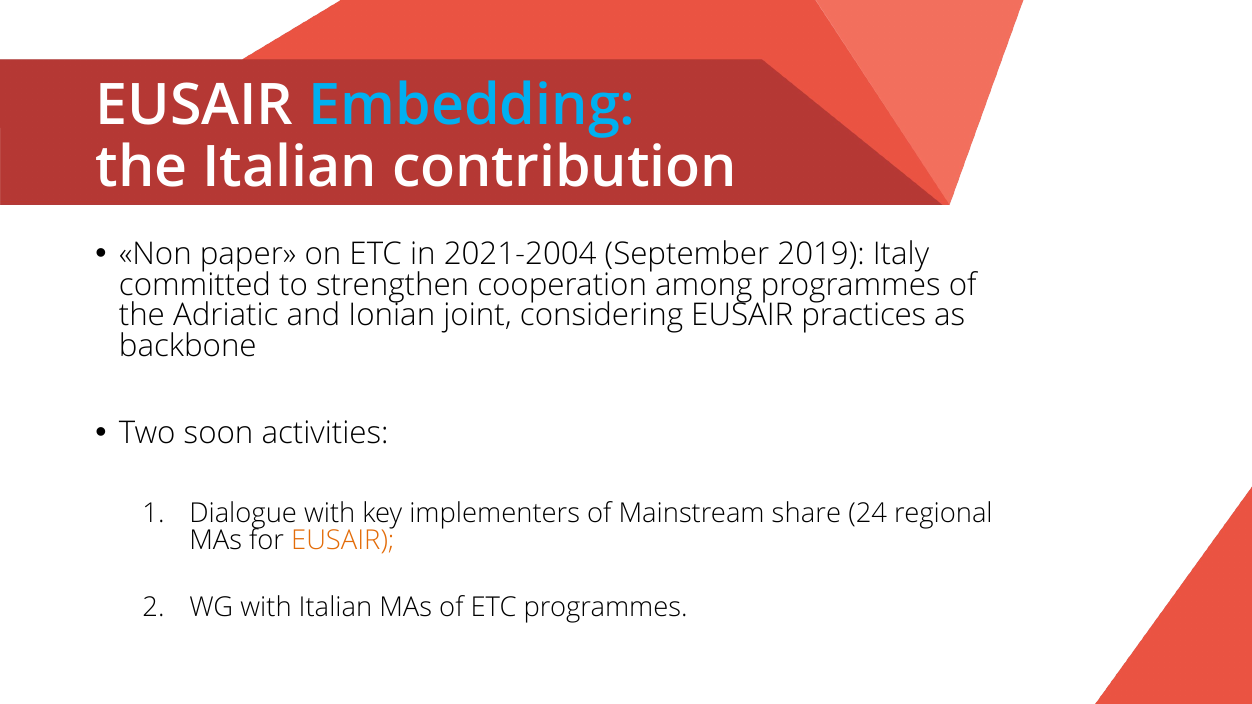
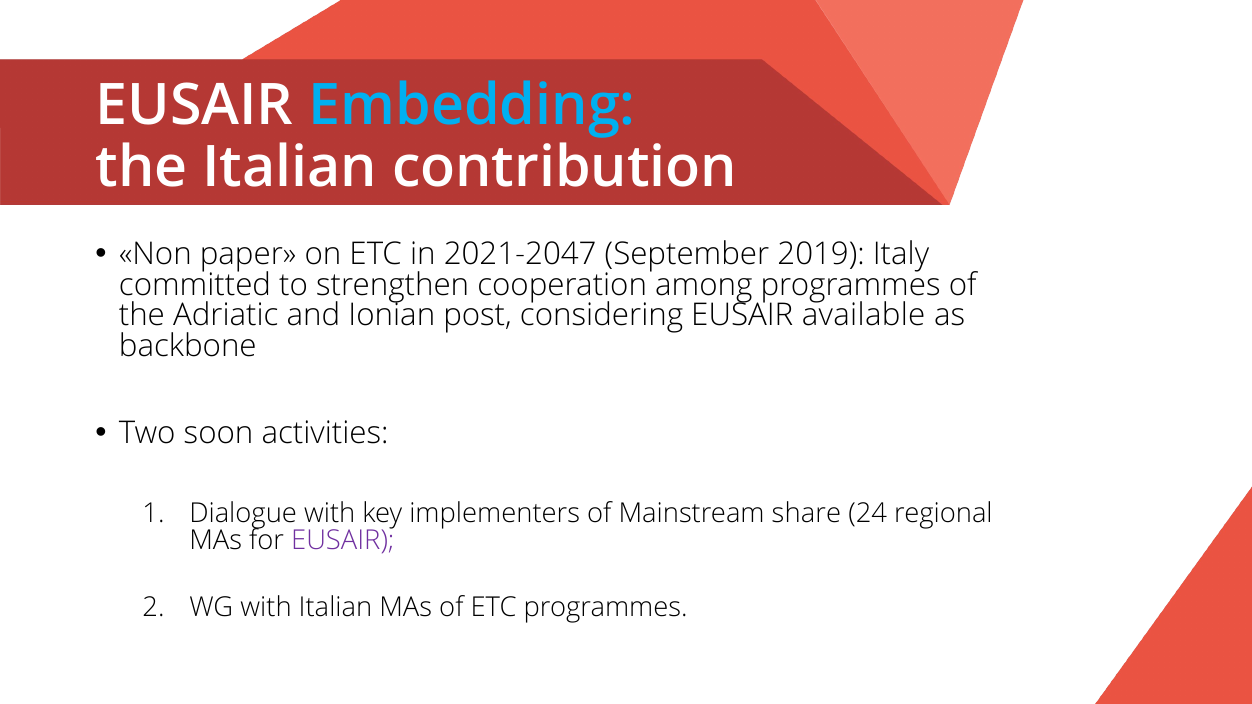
2021-2004: 2021-2004 -> 2021-2047
joint: joint -> post
practices: practices -> available
EUSAIR at (343, 540) colour: orange -> purple
